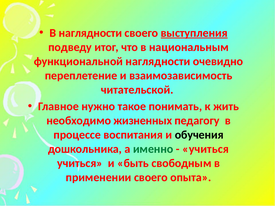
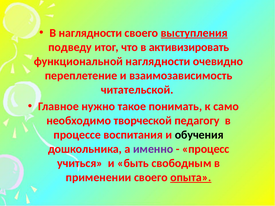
национальным: национальным -> активизировать
жить: жить -> само
жизненных: жизненных -> творческой
именно colour: green -> purple
учиться at (206, 149): учиться -> процесс
опыта underline: none -> present
